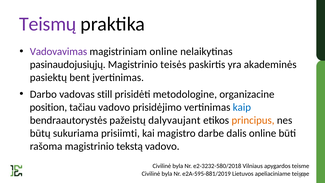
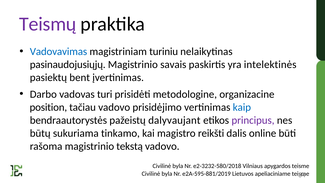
Vadovavimas colour: purple -> blue
magistriniam online: online -> turiniu
teisės: teisės -> savais
akademinės: akademinės -> intelektinės
still: still -> turi
principus colour: orange -> purple
prisiimti: prisiimti -> tinkamo
darbe: darbe -> reikšti
